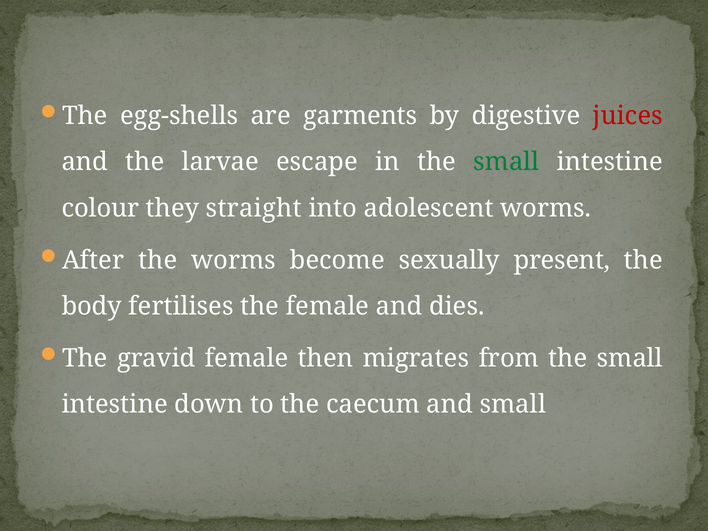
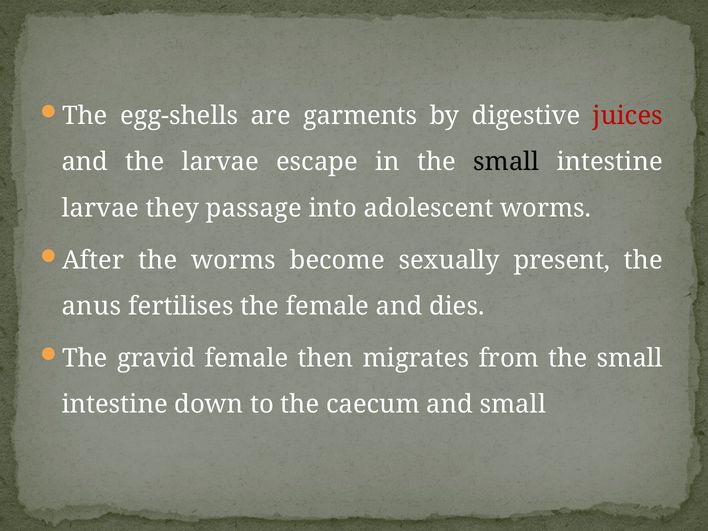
small at (506, 162) colour: green -> black
colour at (100, 208): colour -> larvae
straight: straight -> passage
body: body -> anus
